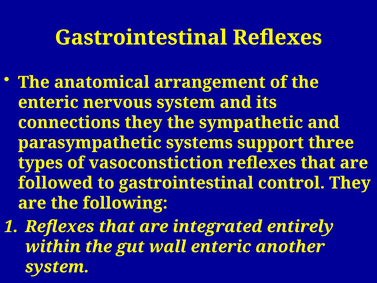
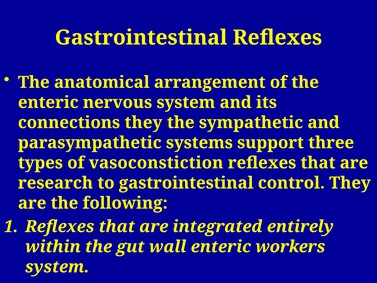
followed: followed -> research
another: another -> workers
